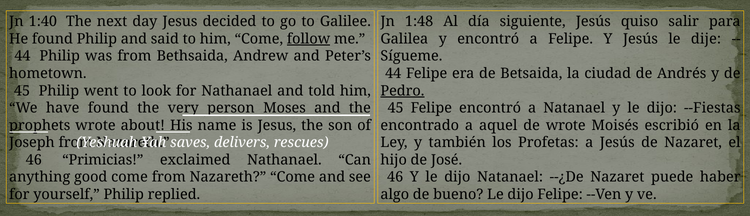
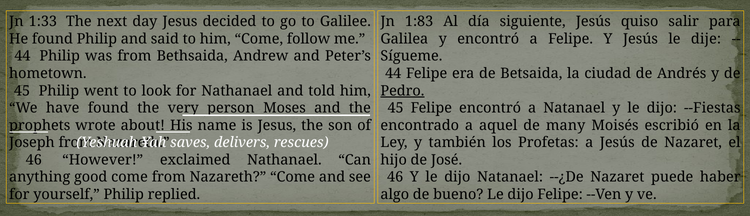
1:40: 1:40 -> 1:33
1:48: 1:48 -> 1:83
follow underline: present -> none
de wrote: wrote -> many
Primicias: Primicias -> However
